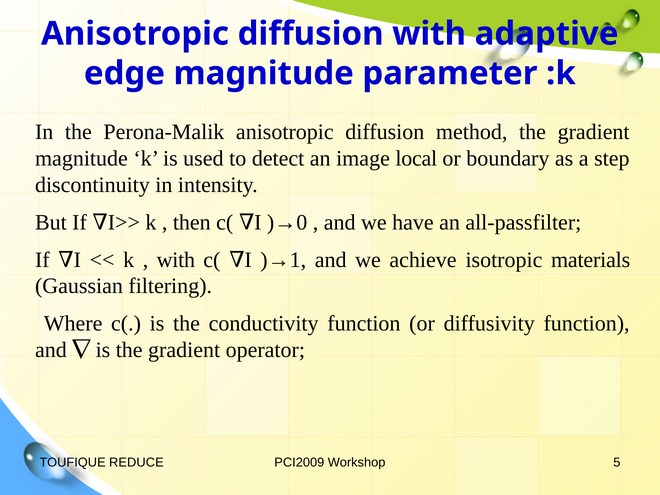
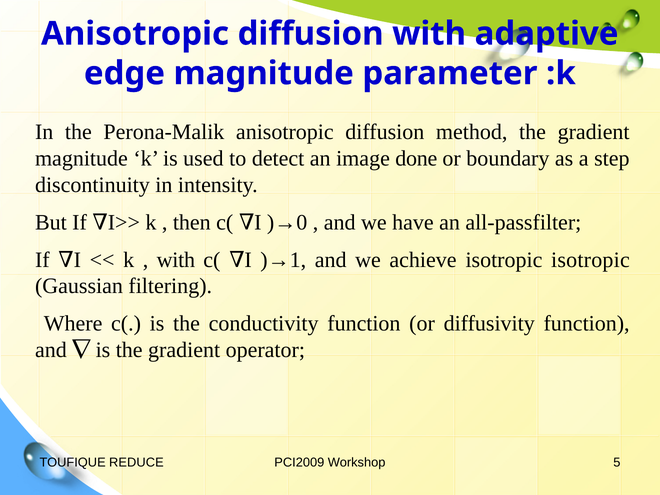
local: local -> done
isotropic materials: materials -> isotropic
